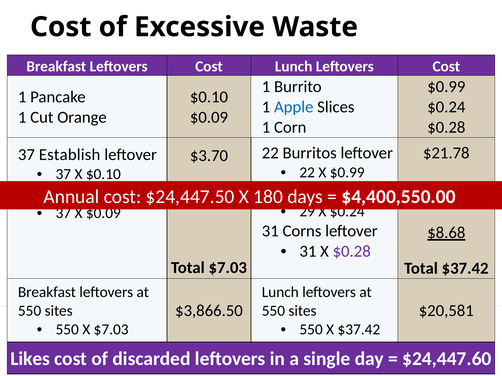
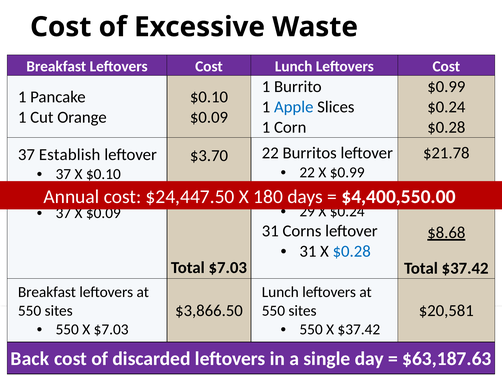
$0.28 at (352, 252) colour: purple -> blue
Likes: Likes -> Back
$24,447.60: $24,447.60 -> $63,187.63
